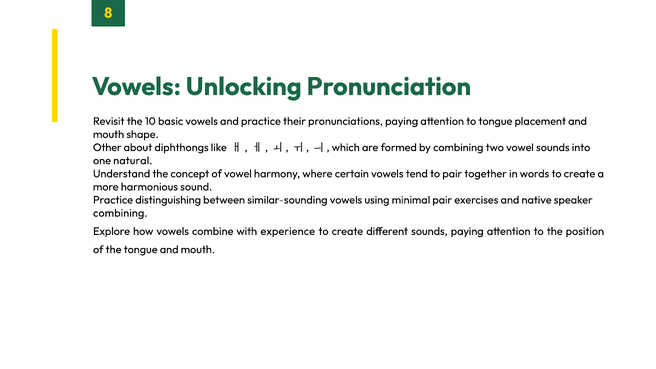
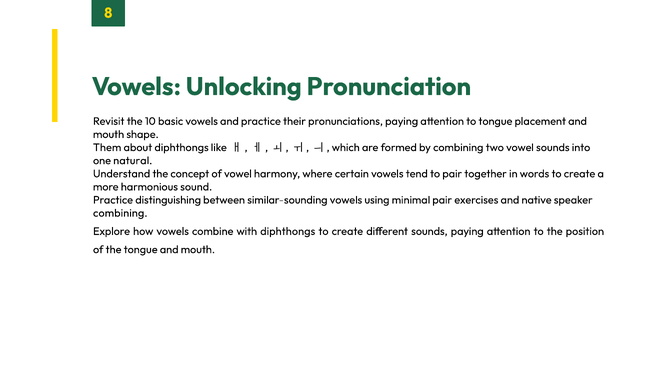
Other: Other -> Them
with experience: experience -> diphthongs
